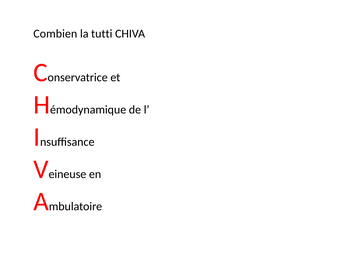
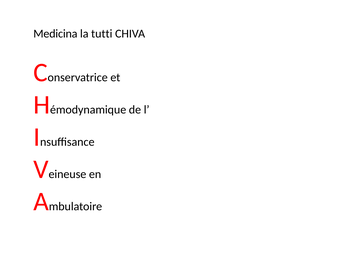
Combien: Combien -> Medicina
